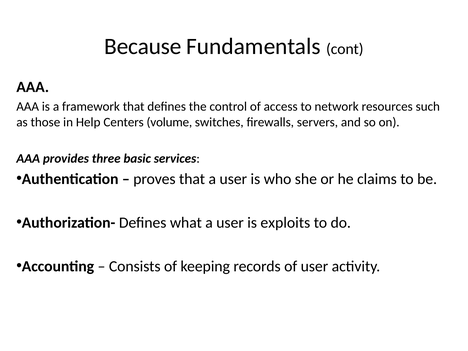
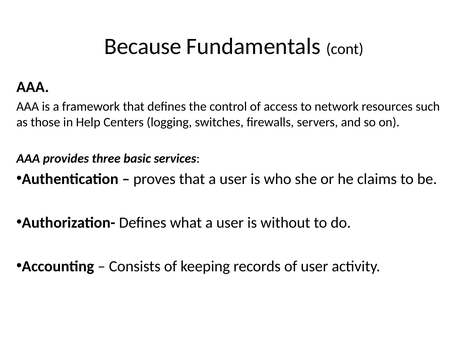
volume: volume -> logging
exploits: exploits -> without
